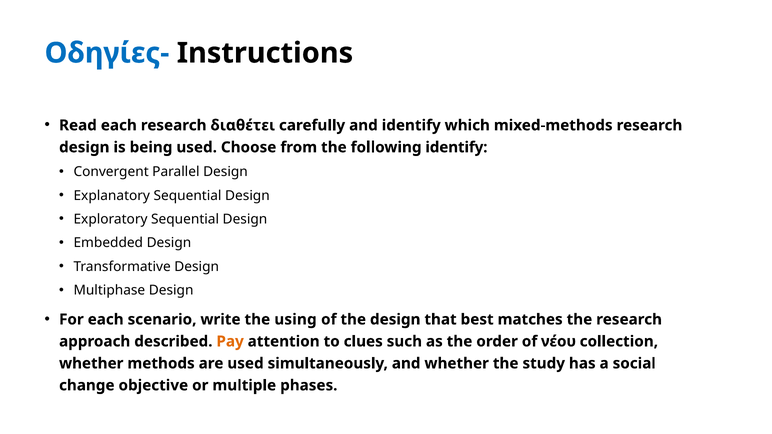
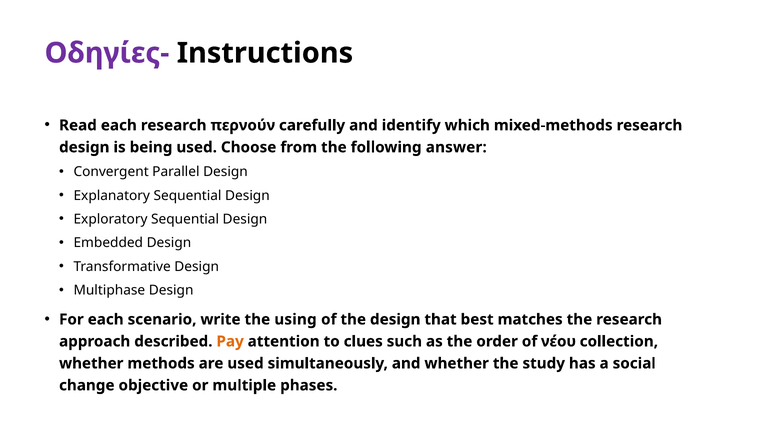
Οδηγίες- colour: blue -> purple
διαθέτει: διαθέτει -> περνούν
following identify: identify -> answer
